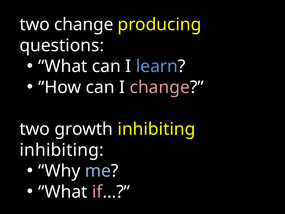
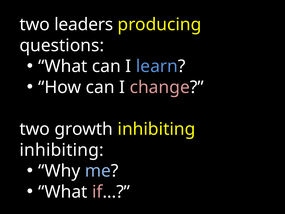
two change: change -> leaders
